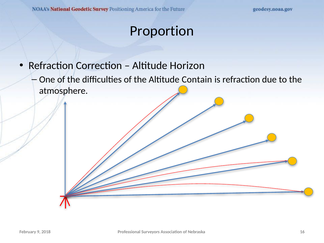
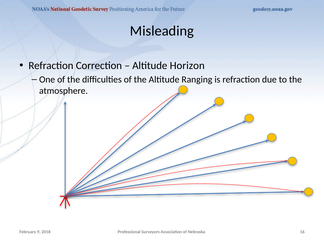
Proportion: Proportion -> Misleading
Contain: Contain -> Ranging
